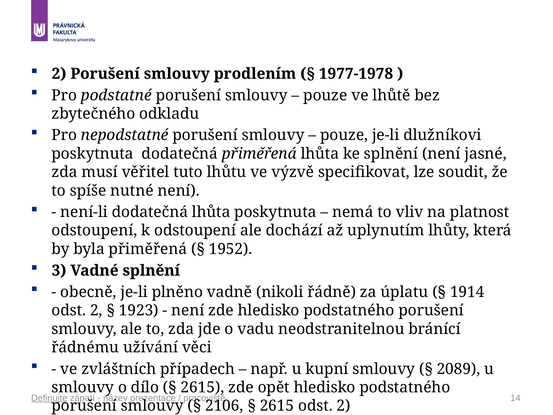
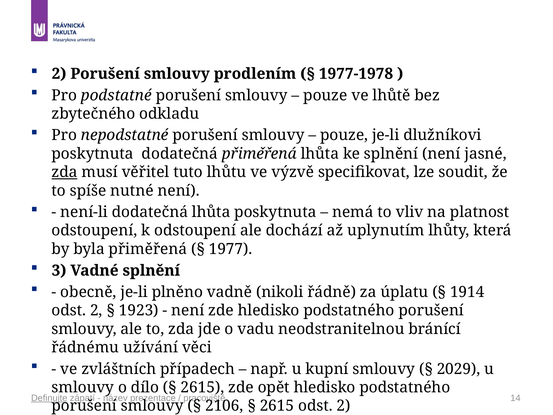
zda at (65, 172) underline: none -> present
1952: 1952 -> 1977
2089: 2089 -> 2029
